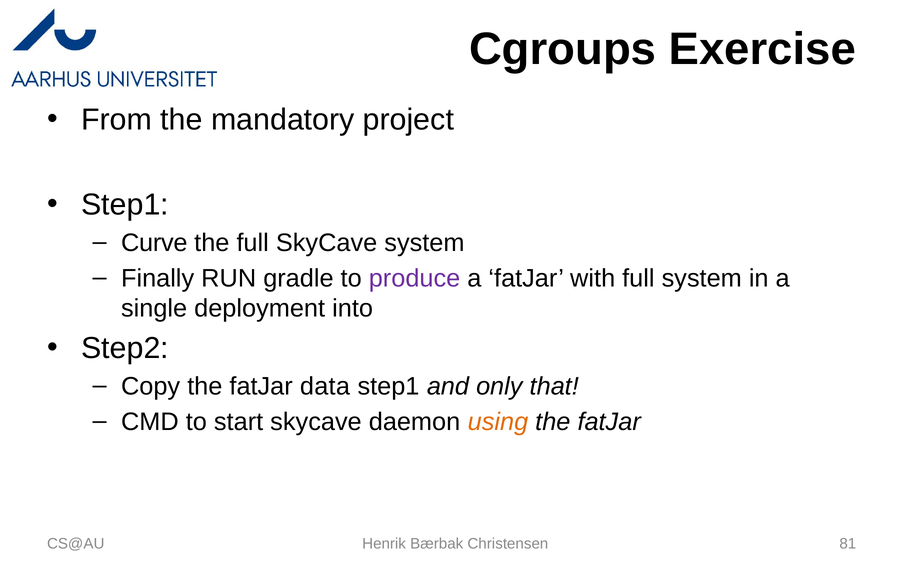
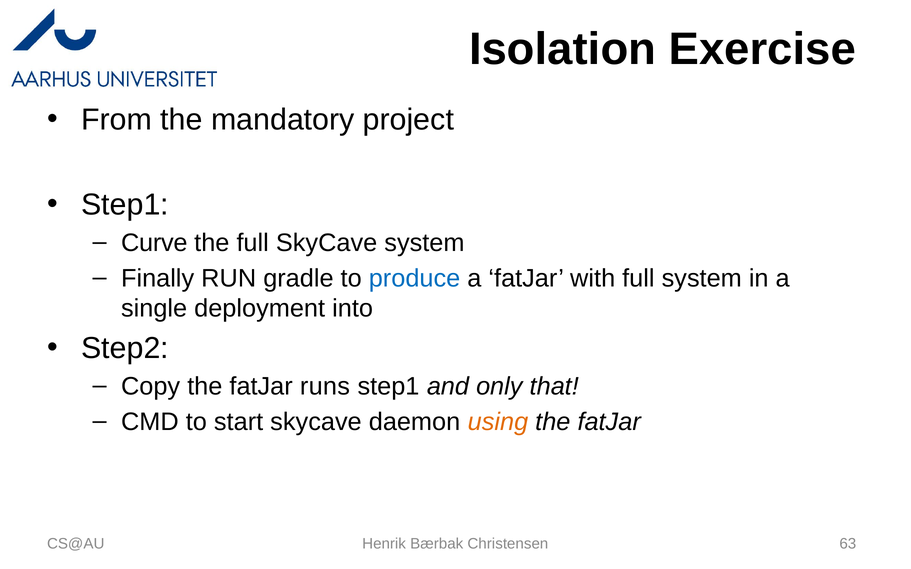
Cgroups: Cgroups -> Isolation
produce colour: purple -> blue
data: data -> runs
81: 81 -> 63
